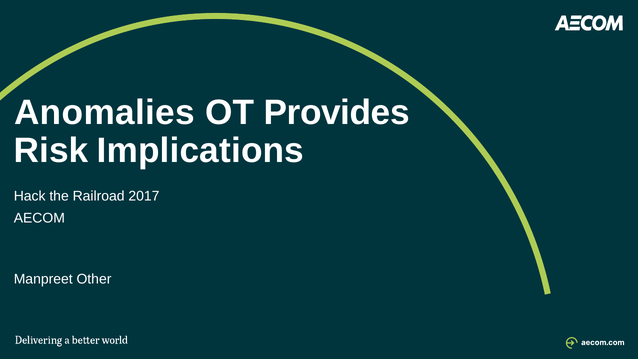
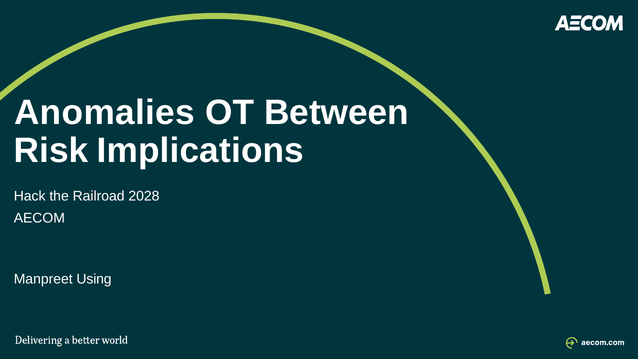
Provides: Provides -> Between
2017: 2017 -> 2028
Other: Other -> Using
